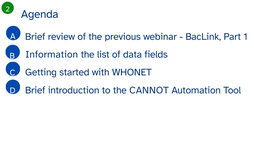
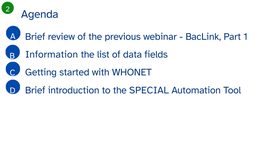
CANNOT: CANNOT -> SPECIAL
